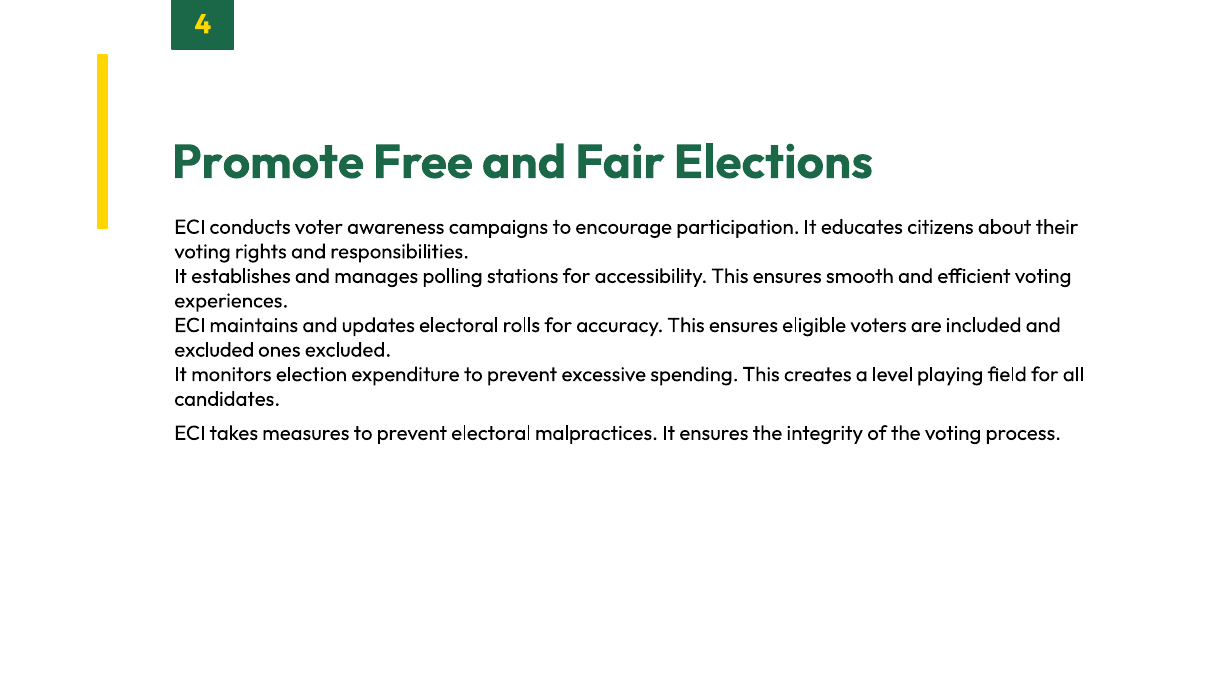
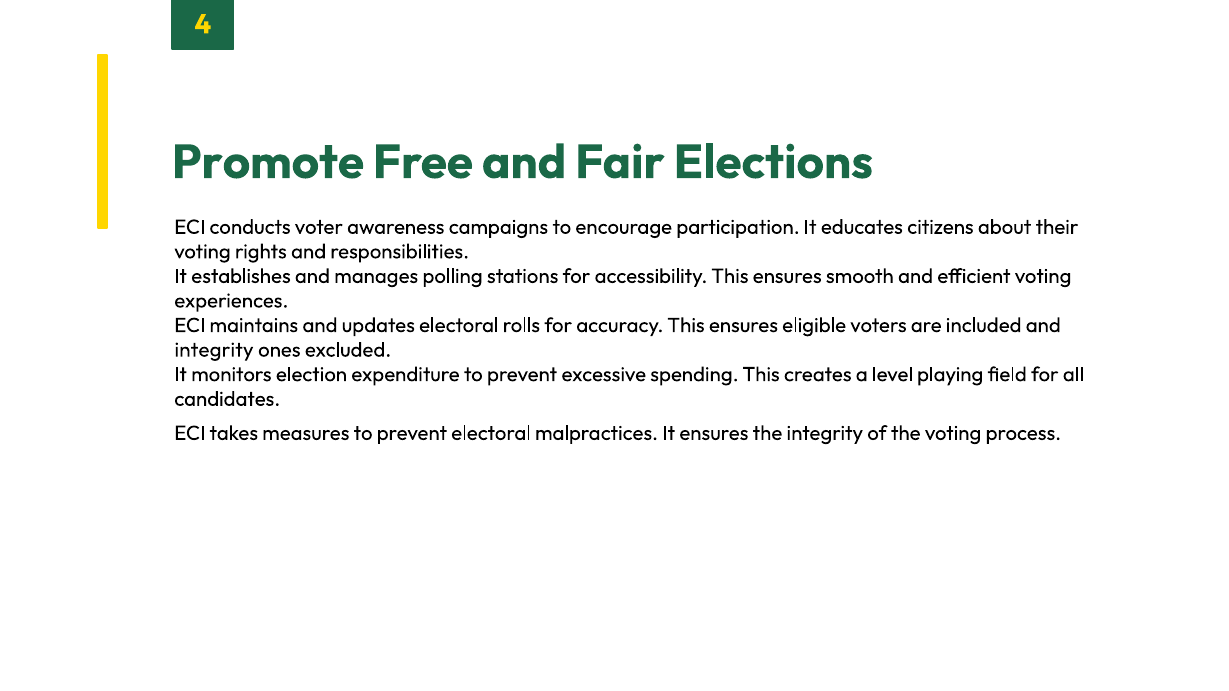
excluded at (214, 350): excluded -> integrity
